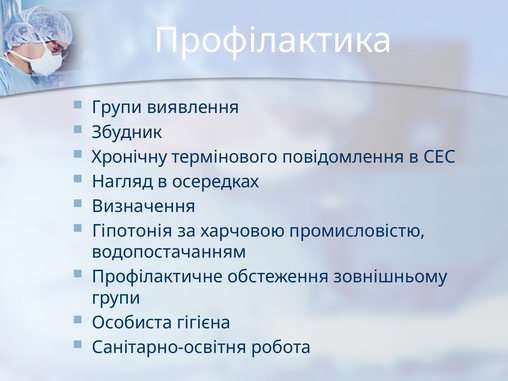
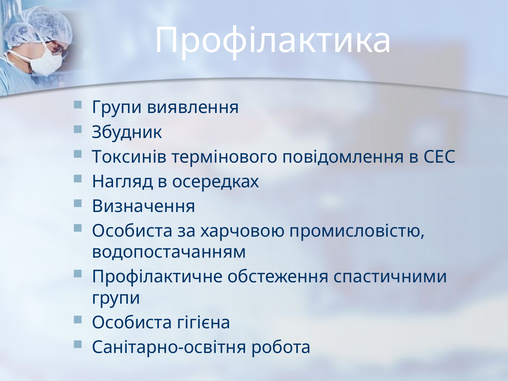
Хронічну: Хронічну -> Токсинів
Гіпотонія at (132, 231): Гіпотонія -> Особиста
зовнішньому: зовнішньому -> спастичними
